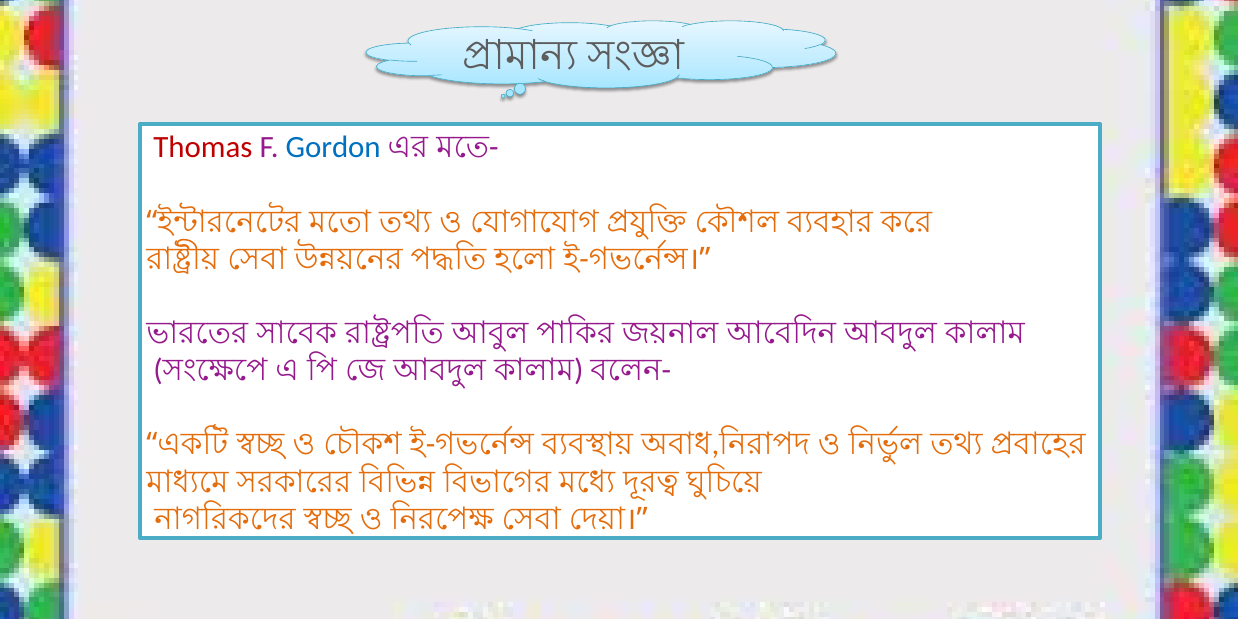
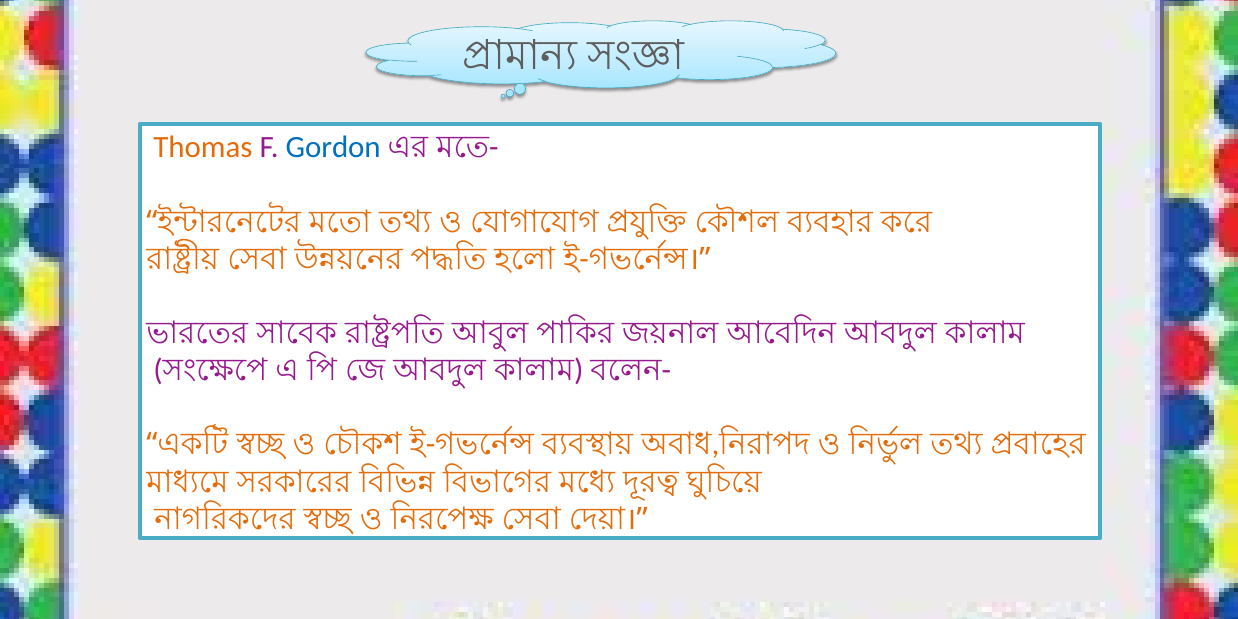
Thomas colour: red -> orange
